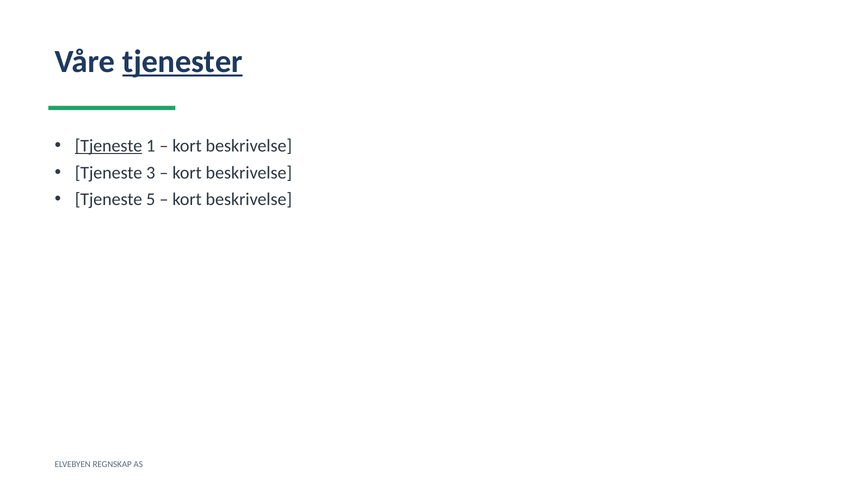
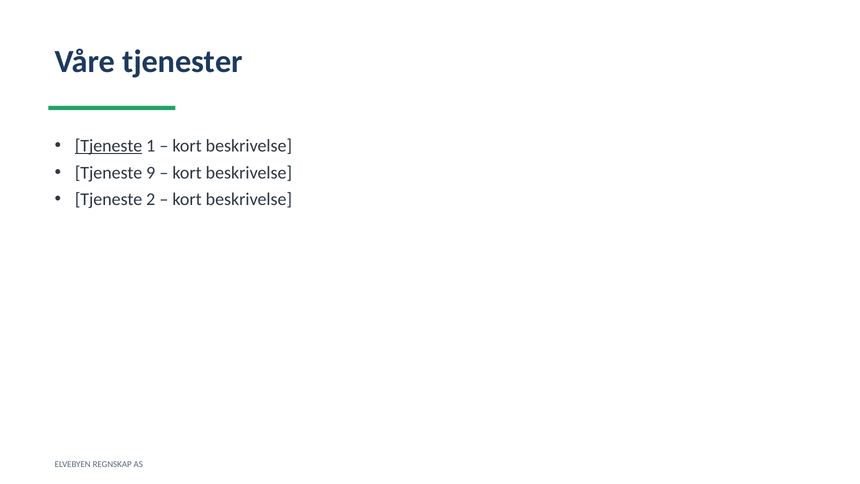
tjenester underline: present -> none
3: 3 -> 9
5: 5 -> 2
